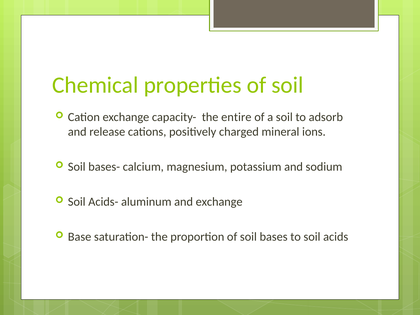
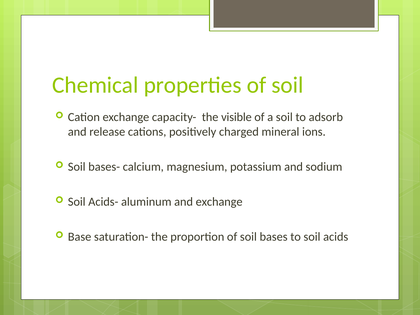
entire: entire -> visible
